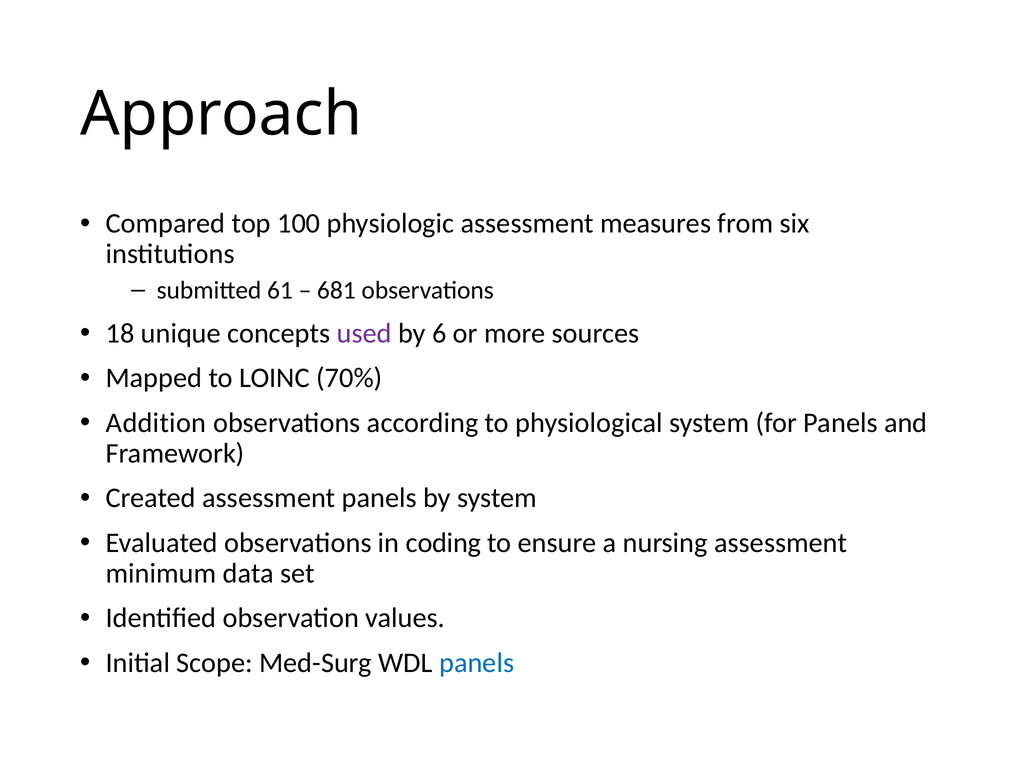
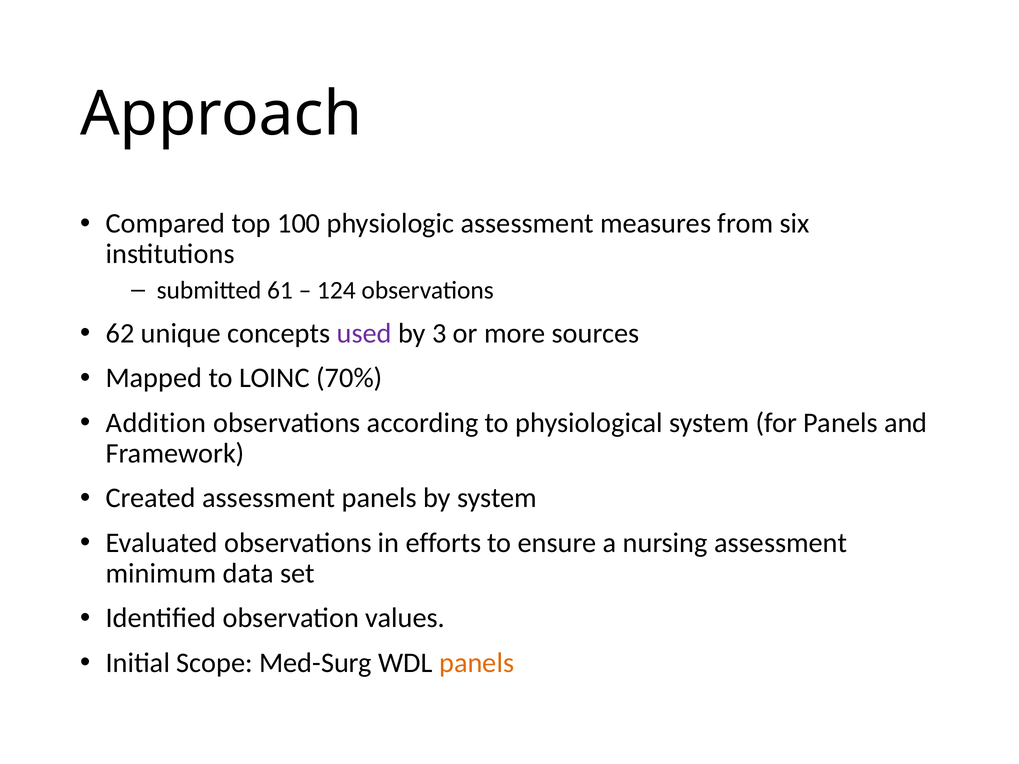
681: 681 -> 124
18: 18 -> 62
6: 6 -> 3
coding: coding -> efforts
panels at (477, 663) colour: blue -> orange
